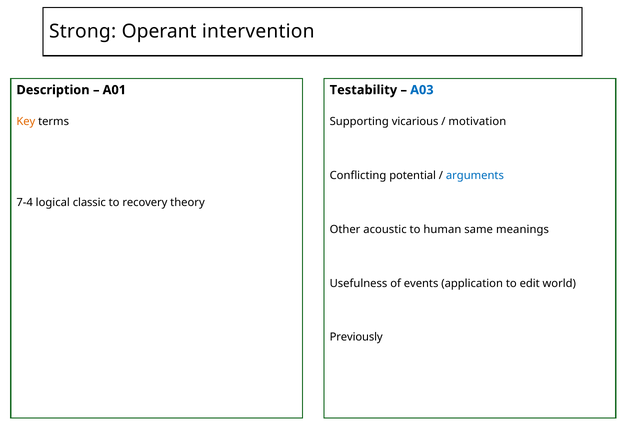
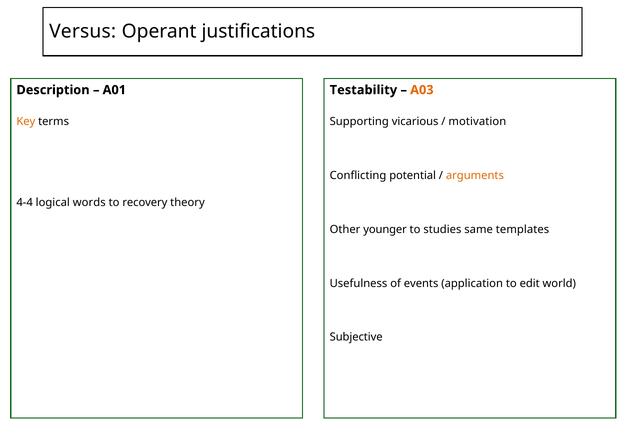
Strong: Strong -> Versus
intervention: intervention -> justifications
A03 colour: blue -> orange
arguments colour: blue -> orange
7-4: 7-4 -> 4-4
classic: classic -> words
acoustic: acoustic -> younger
human: human -> studies
meanings: meanings -> templates
Previously: Previously -> Subjective
